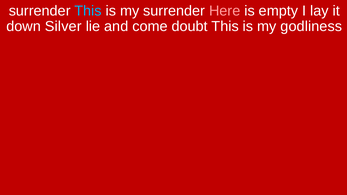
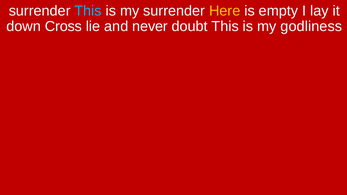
Here colour: pink -> yellow
Silver: Silver -> Cross
come: come -> never
